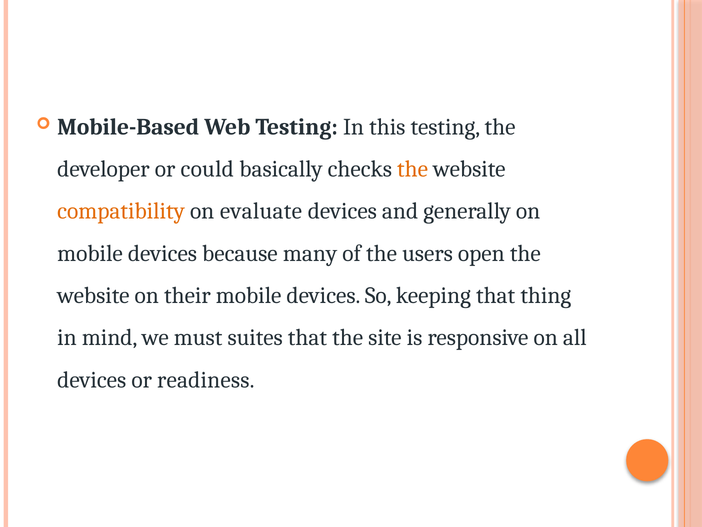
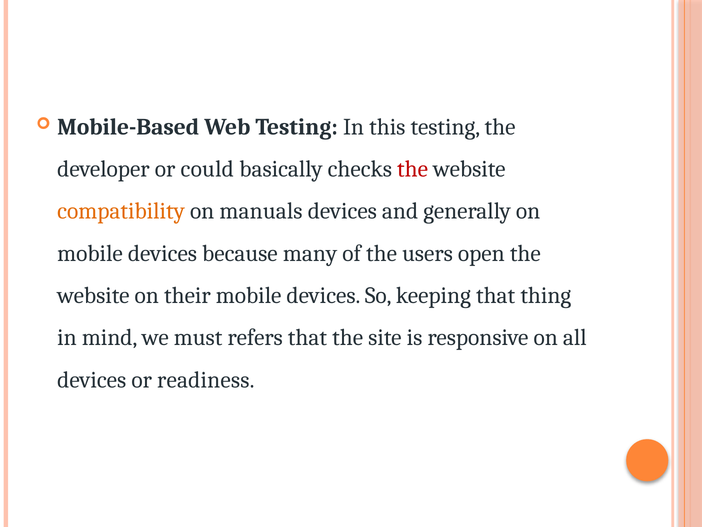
the at (413, 169) colour: orange -> red
evaluate: evaluate -> manuals
suites: suites -> refers
